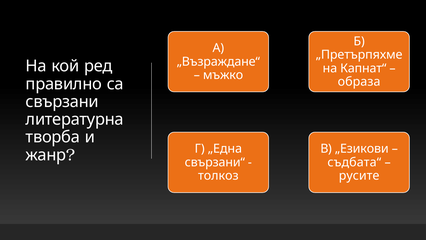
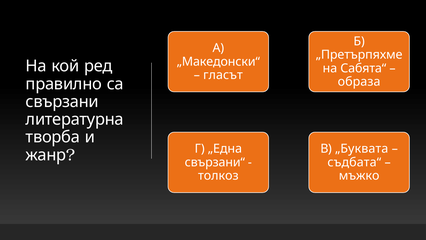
„Възраждане“: „Възраждане“ -> „Македонски“
Капнат“: Капнат“ -> Сабята“
мъжко: мъжко -> гласът
„Езикови: „Езикови -> „Буквата
русите: русите -> мъжко
